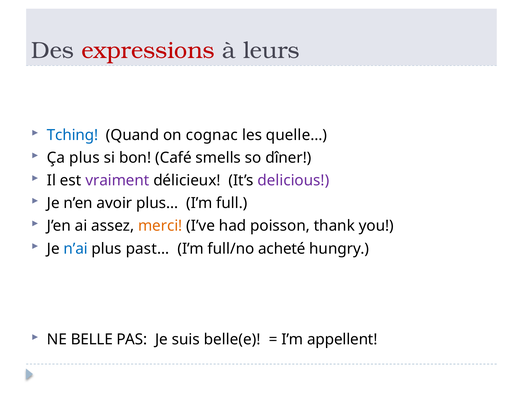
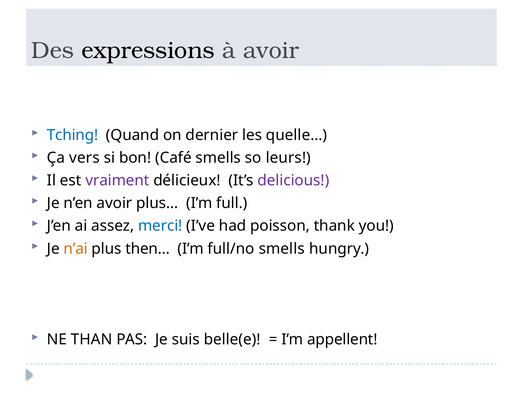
expressions colour: red -> black
à leurs: leurs -> avoir
cognac: cognac -> dernier
Ça plus: plus -> vers
dîner: dîner -> leurs
merci colour: orange -> blue
n’ai colour: blue -> orange
past…: past… -> then…
full/no acheté: acheté -> smells
BELLE: BELLE -> THAN
